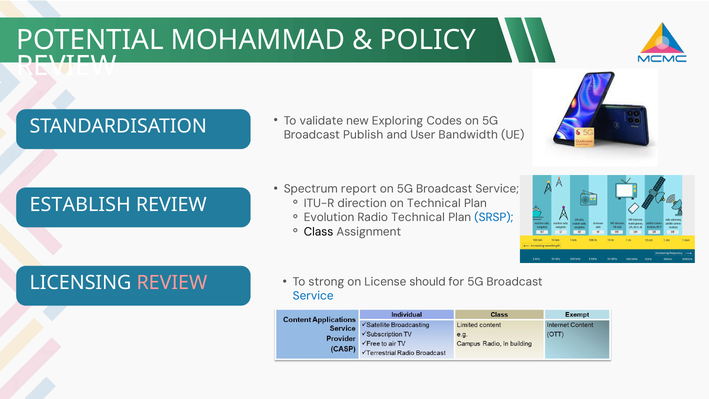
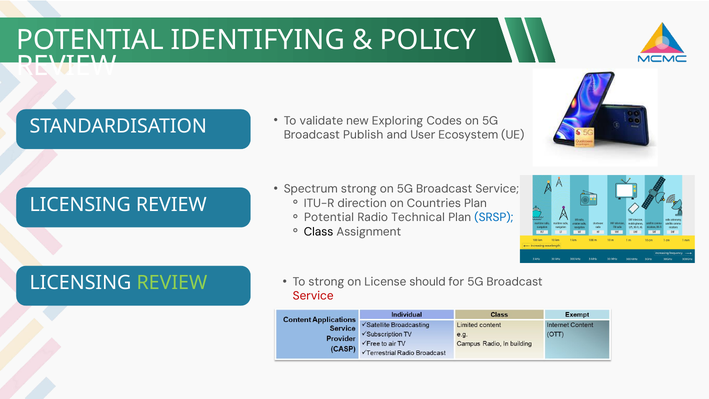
MOHAMMAD: MOHAMMAD -> IDENTIFYING
Bandwidth: Bandwidth -> Ecosystem
Spectrum report: report -> strong
on Technical: Technical -> Countries
ESTABLISH at (80, 205): ESTABLISH -> LICENSING
Evolution at (329, 217): Evolution -> Potential
REVIEW at (172, 283) colour: pink -> light green
Service at (313, 296) colour: blue -> red
